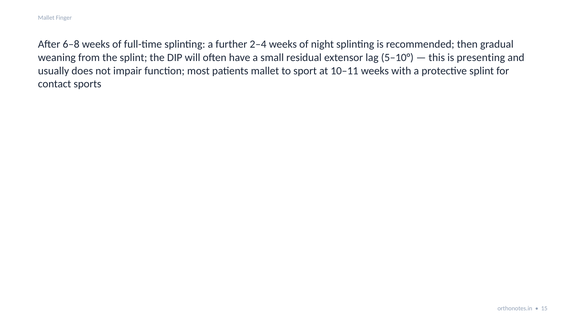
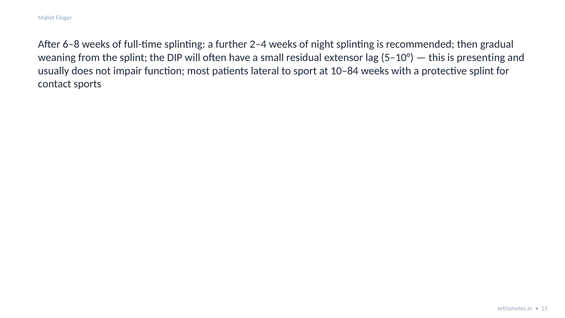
patients mallet: mallet -> lateral
10–11: 10–11 -> 10–84
